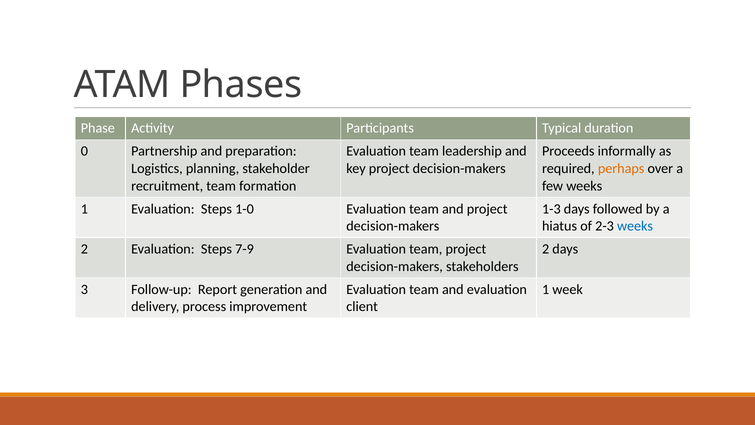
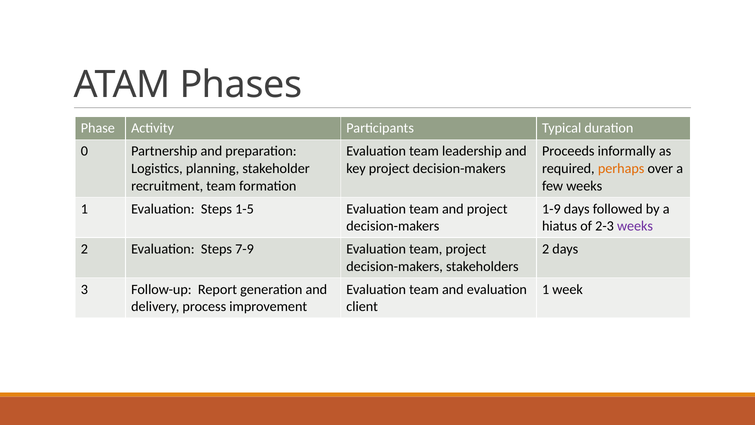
1-0: 1-0 -> 1-5
1-3: 1-3 -> 1-9
weeks at (635, 226) colour: blue -> purple
